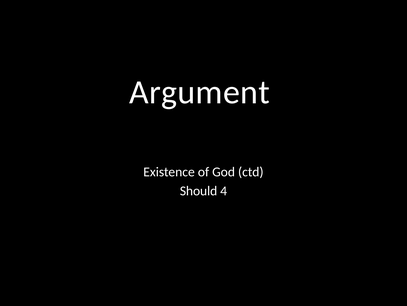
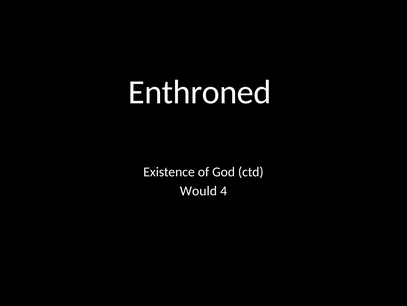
Argument: Argument -> Enthroned
Should: Should -> Would
